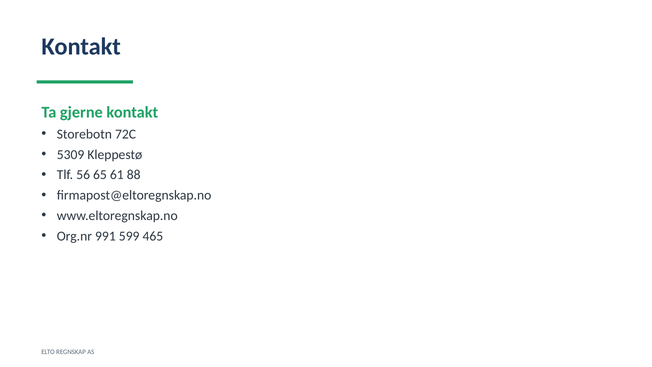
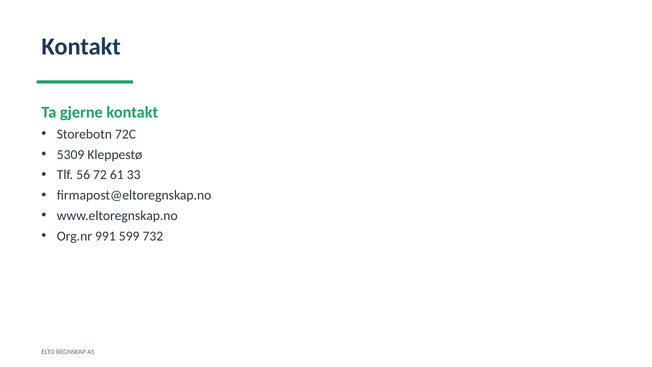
65: 65 -> 72
88: 88 -> 33
465: 465 -> 732
